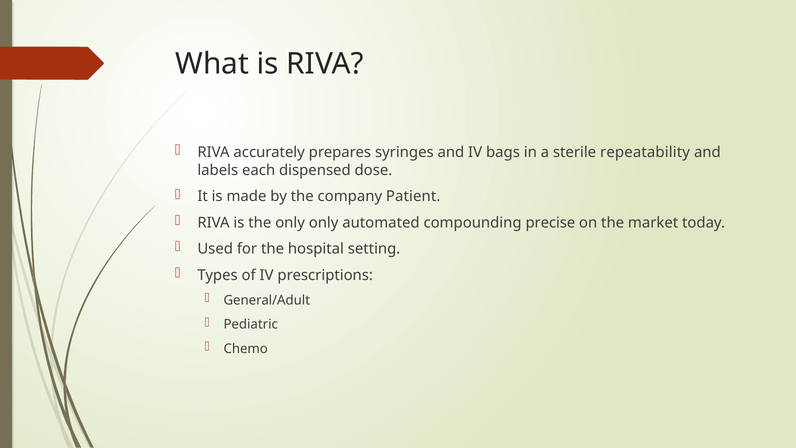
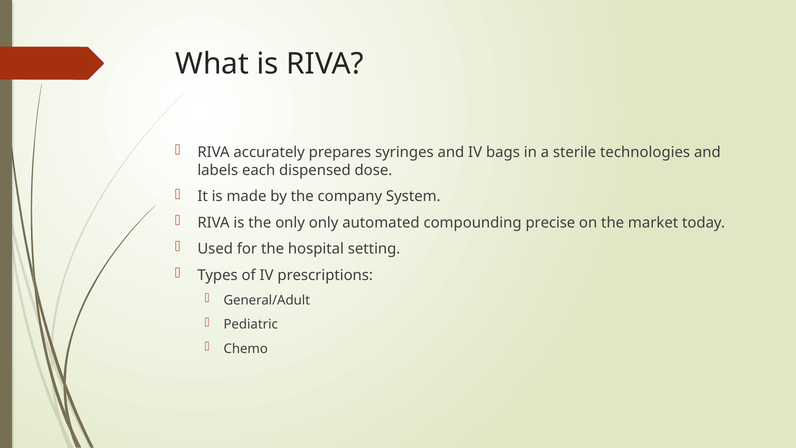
repeatability: repeatability -> technologies
Patient: Patient -> System
